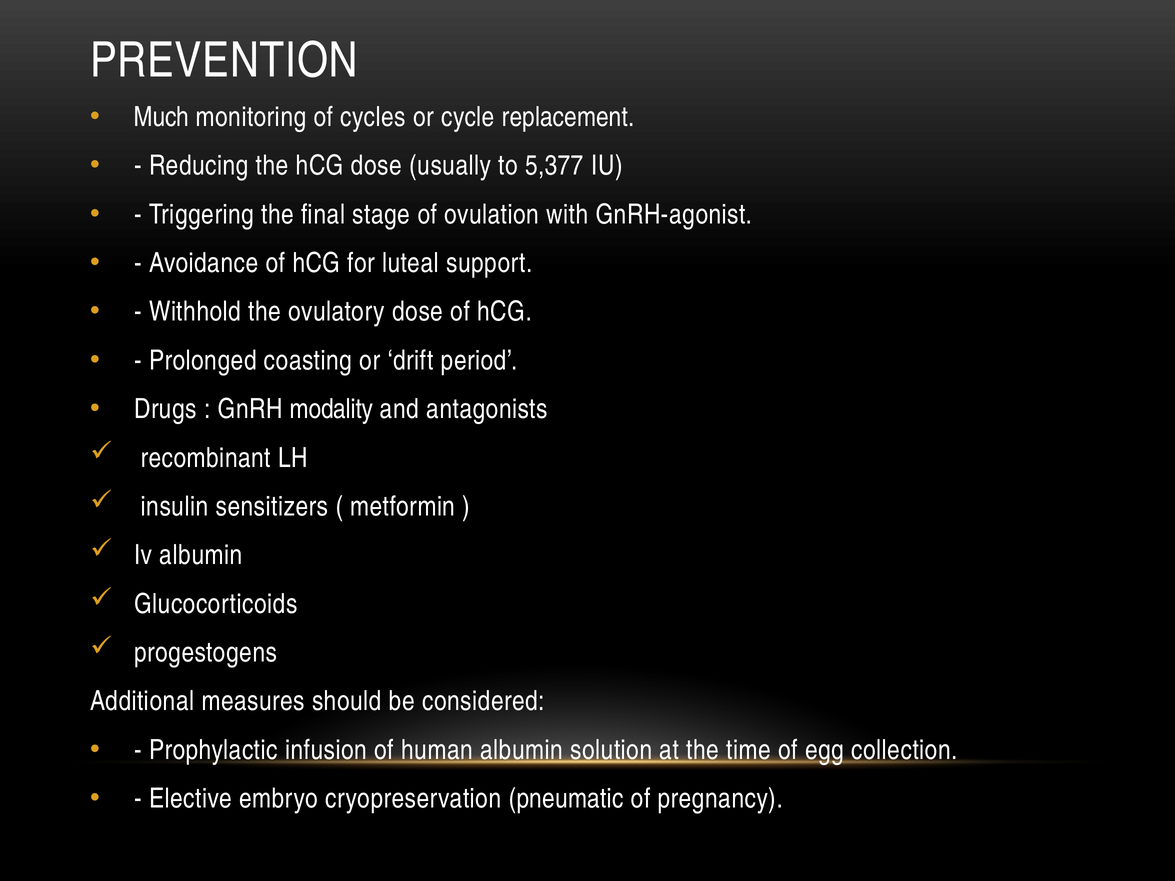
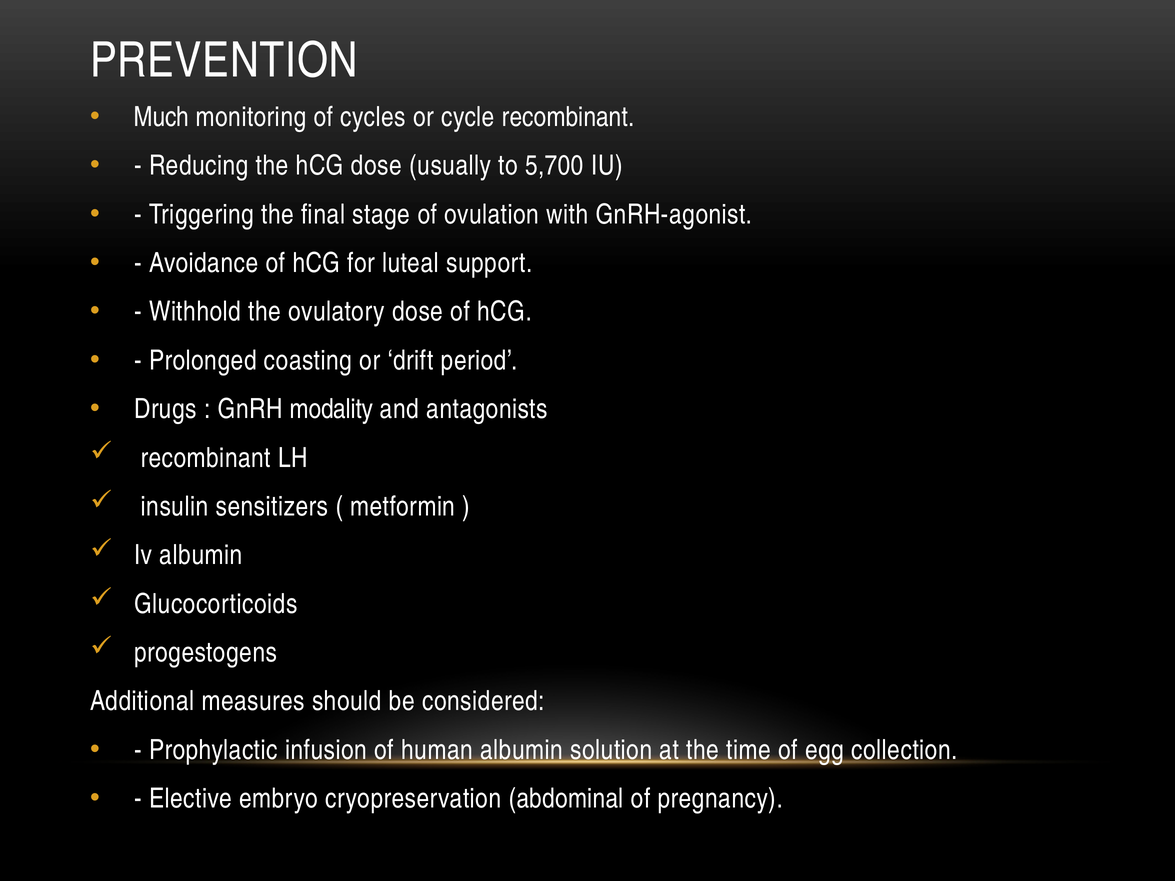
cycle replacement: replacement -> recombinant
5,377: 5,377 -> 5,700
pneumatic: pneumatic -> abdominal
